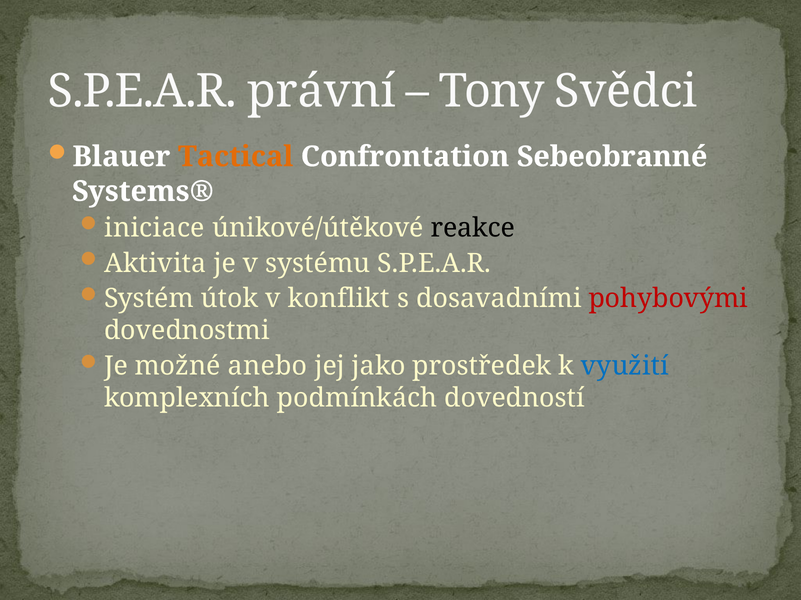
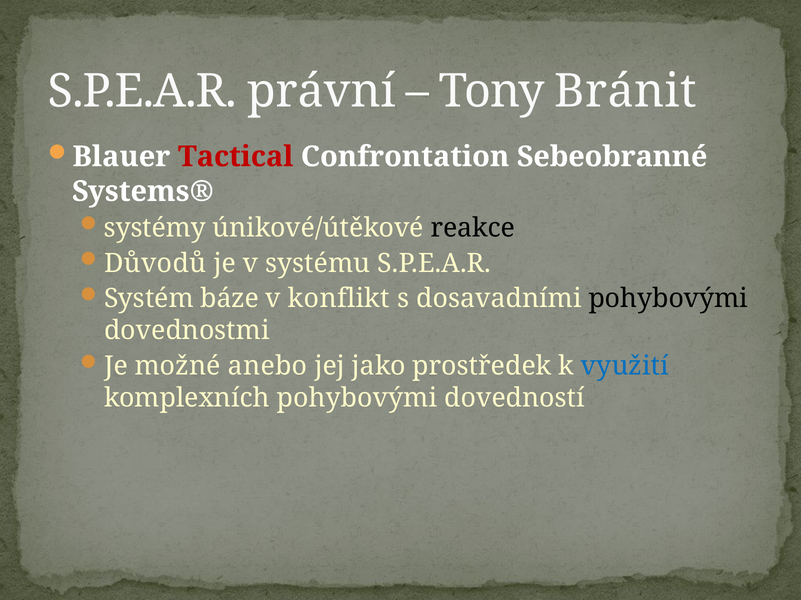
Svědci: Svědci -> Bránit
Tactical colour: orange -> red
iniciace: iniciace -> systémy
Aktivita: Aktivita -> Důvodů
útok: útok -> báze
pohybovými at (668, 299) colour: red -> black
komplexních podmínkách: podmínkách -> pohybovými
